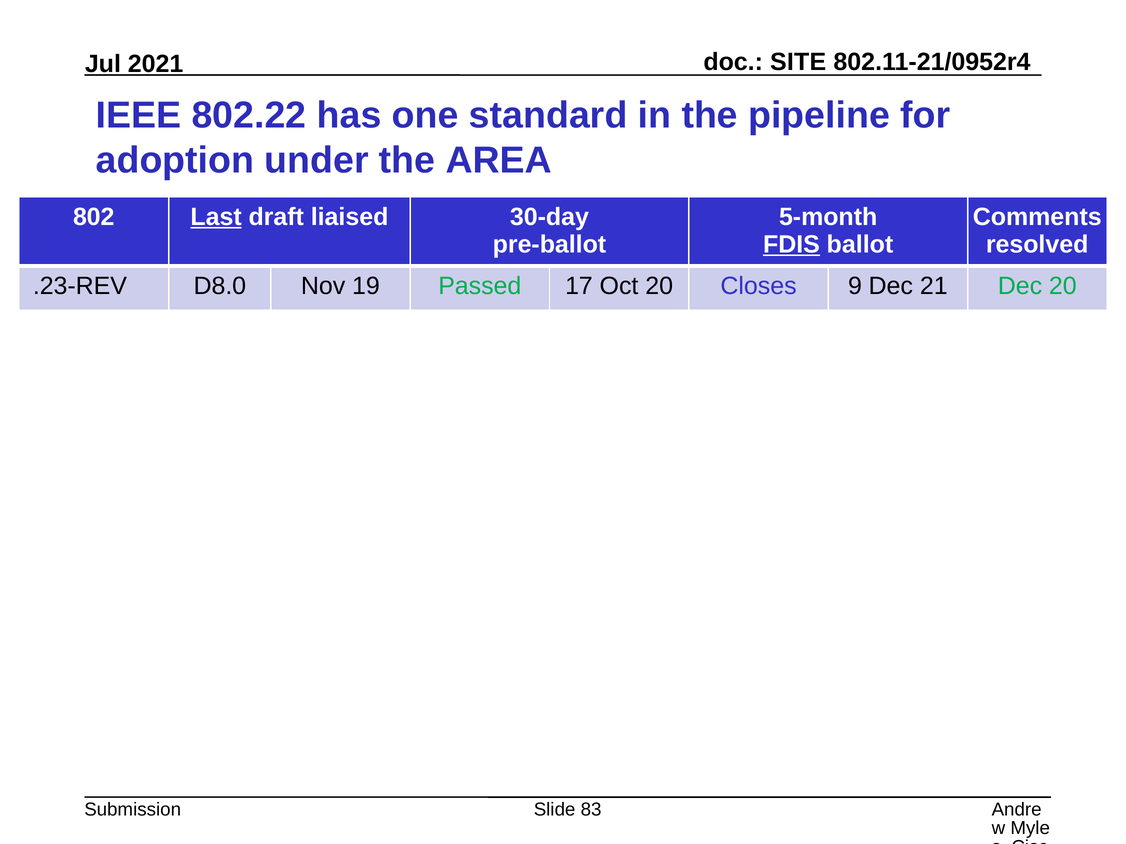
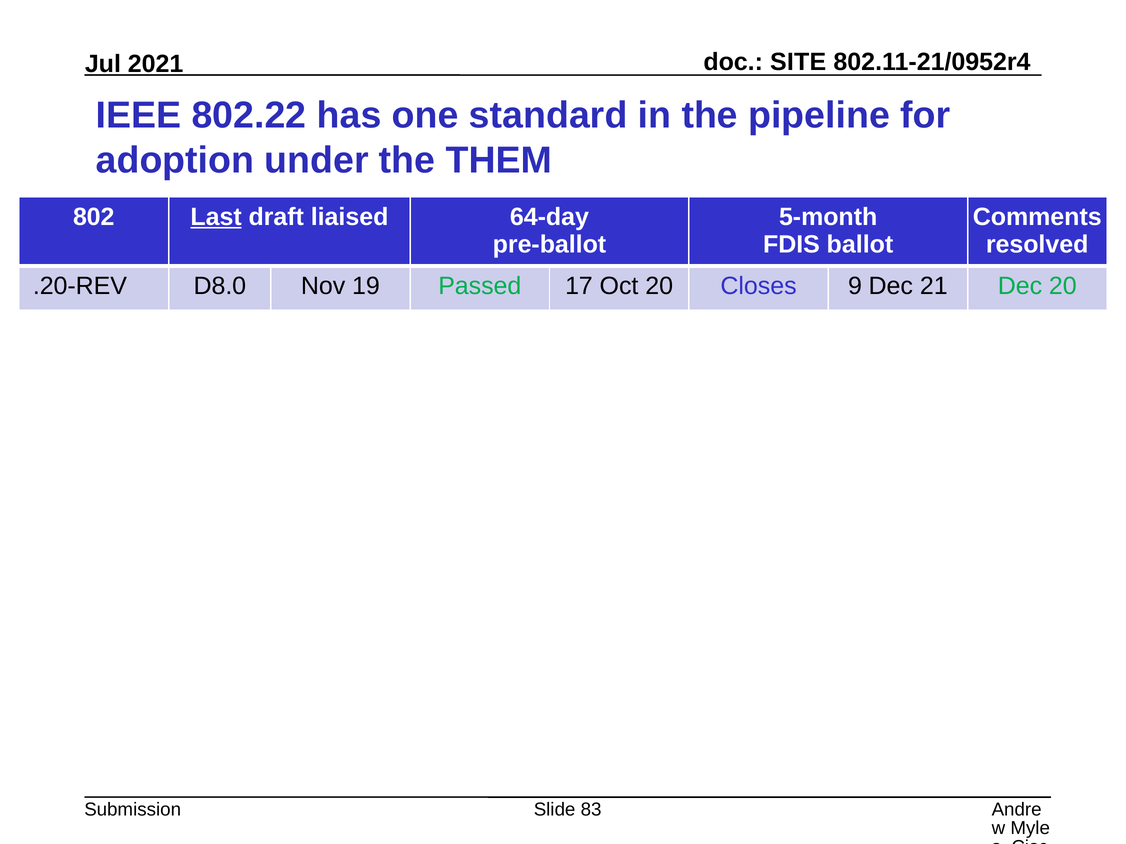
AREA: AREA -> THEM
30-day: 30-day -> 64-day
FDIS underline: present -> none
.23-REV: .23-REV -> .20-REV
